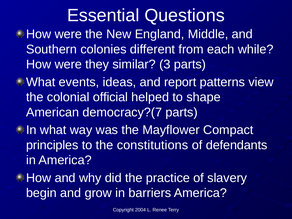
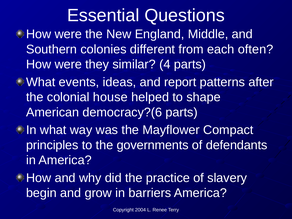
while: while -> often
3: 3 -> 4
view: view -> after
official: official -> house
democracy?(7: democracy?(7 -> democracy?(6
constitutions: constitutions -> governments
